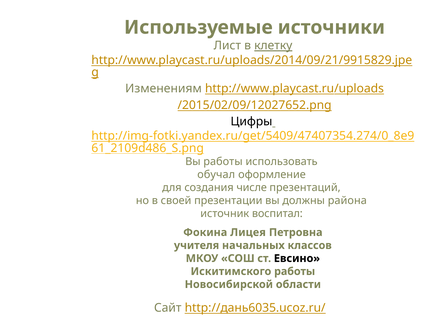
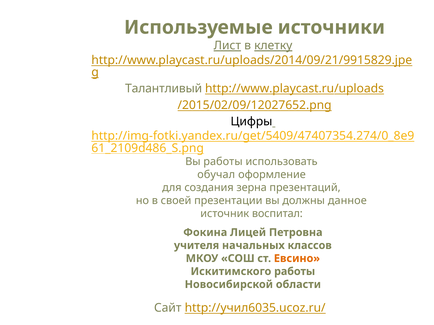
Лист underline: none -> present
Изменениям: Изменениям -> Талантливый
числе: числе -> зерна
района: района -> данное
Лицея: Лицея -> Лицей
Евсино colour: black -> orange
http://дань6035.ucoz.ru/: http://дань6035.ucoz.ru/ -> http://учил6035.ucoz.ru/
